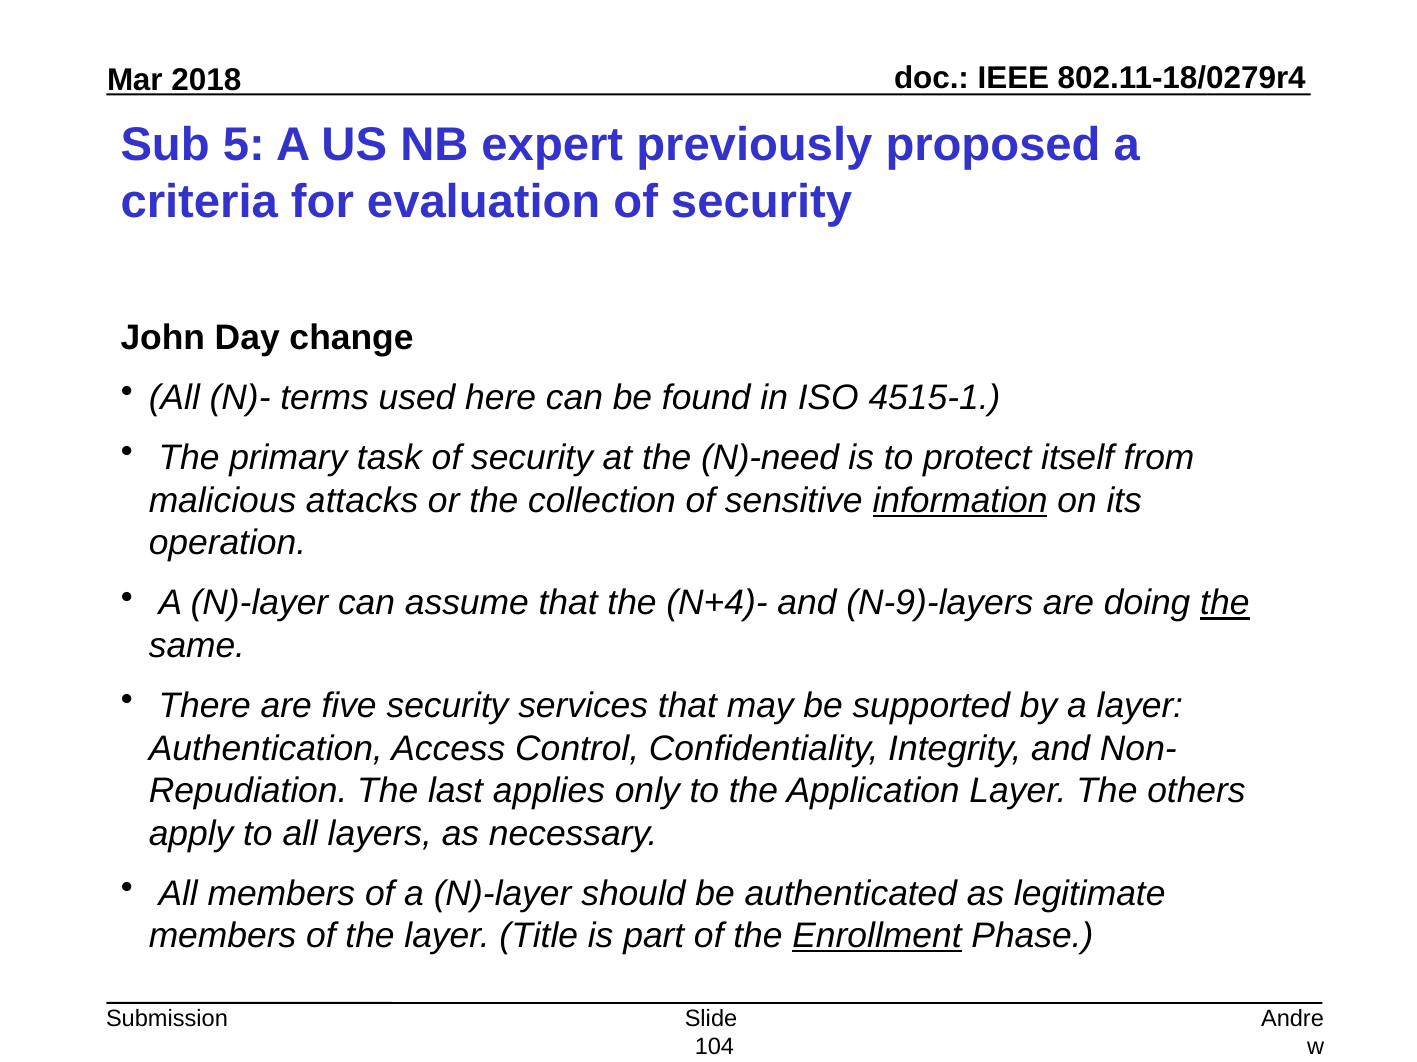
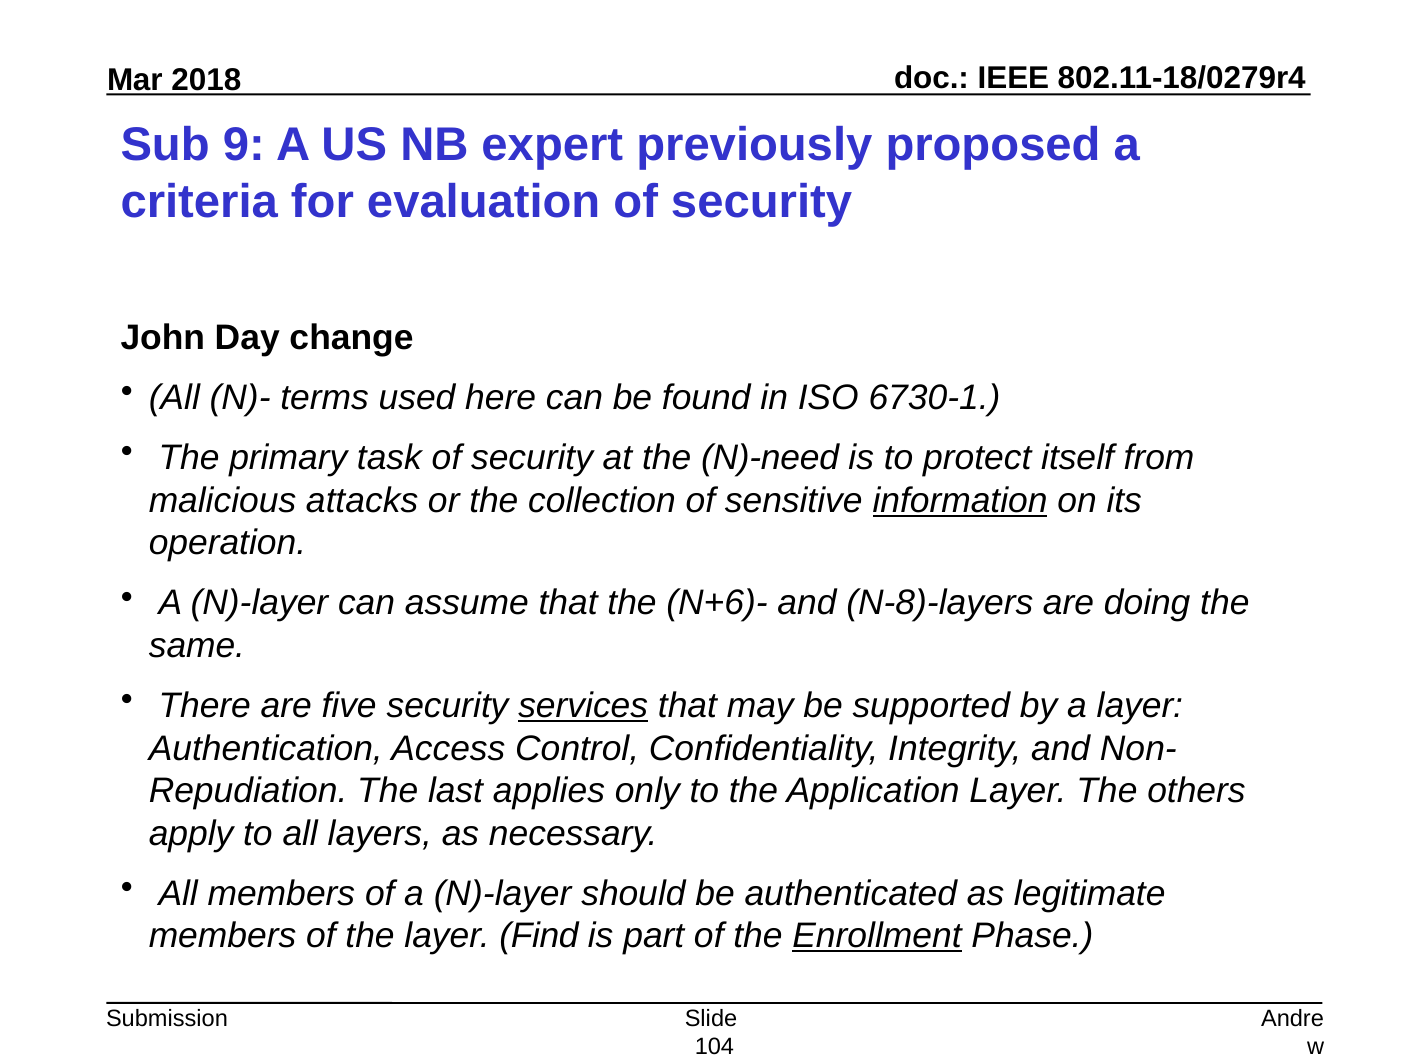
5: 5 -> 9
4515-1: 4515-1 -> 6730-1
N+4)-: N+4)- -> N+6)-
N-9)-layers: N-9)-layers -> N-8)-layers
the at (1225, 604) underline: present -> none
services underline: none -> present
Title: Title -> Find
